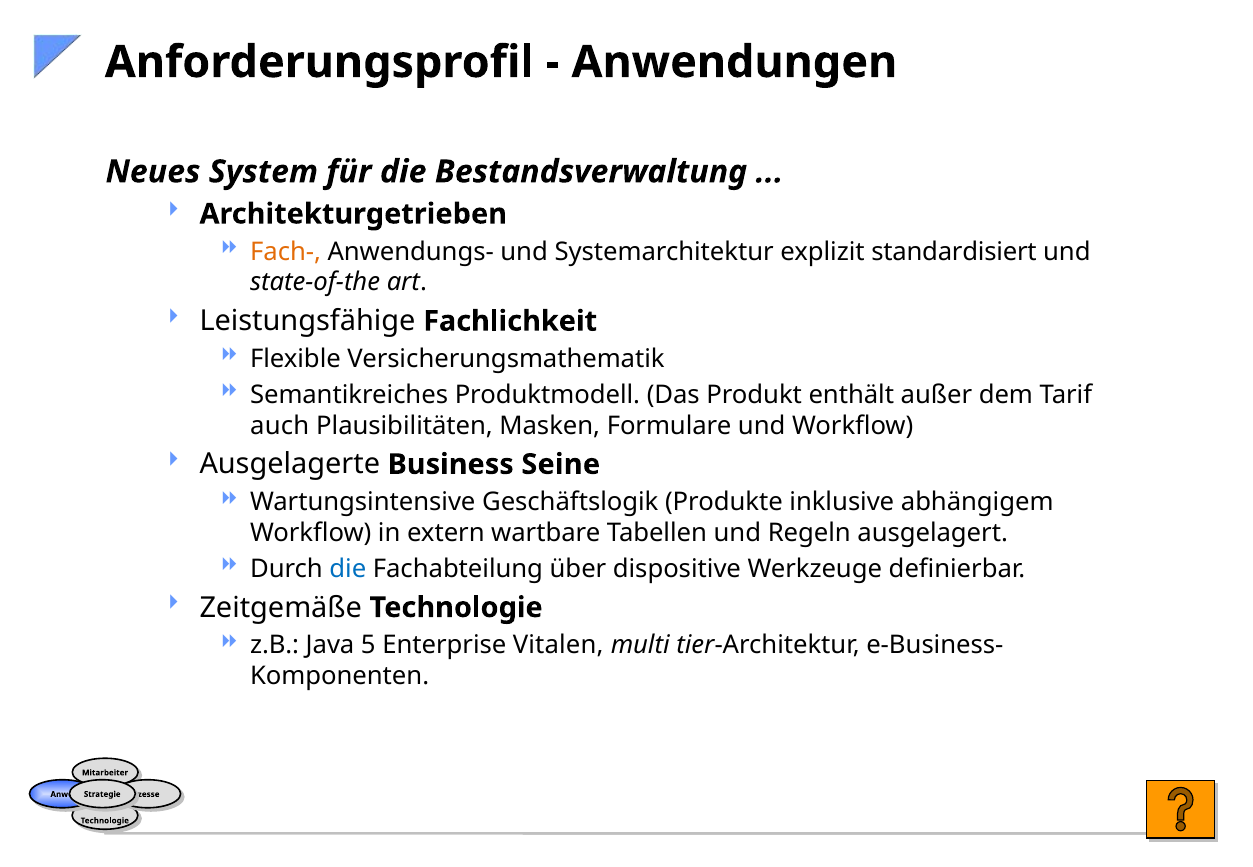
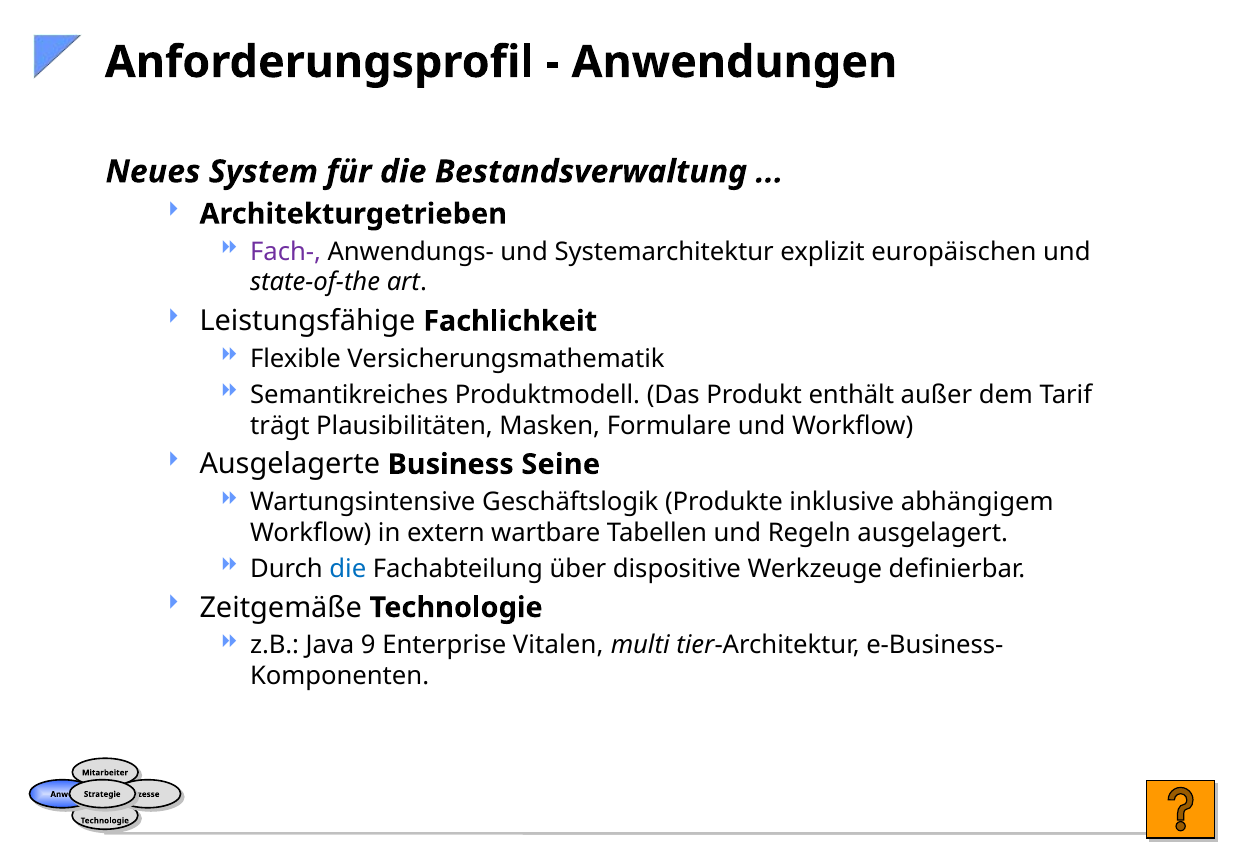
Fach- colour: orange -> purple
standardisiert: standardisiert -> europäischen
auch: auch -> trägt
5: 5 -> 9
